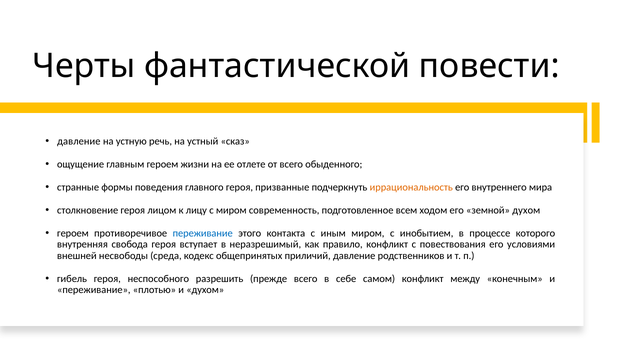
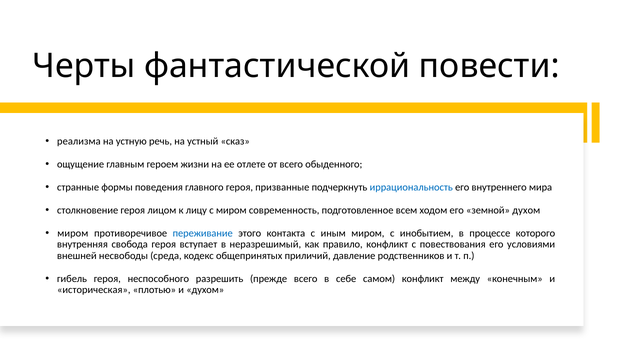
давление at (79, 141): давление -> реализма
иррациональность colour: orange -> blue
героем at (73, 233): героем -> миром
переживание at (94, 289): переживание -> иcтopичecкaя
